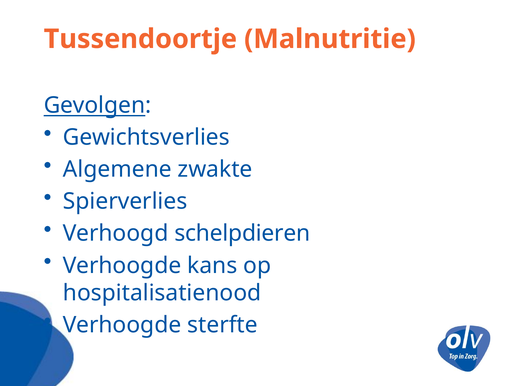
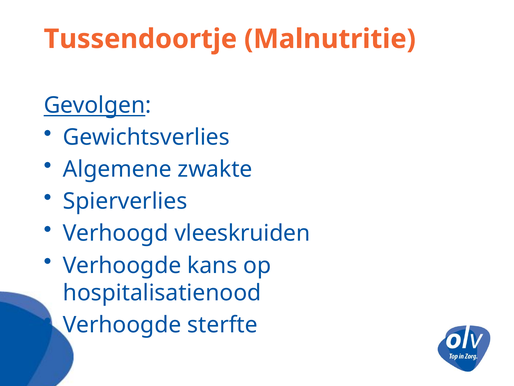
schelpdieren: schelpdieren -> vleeskruiden
